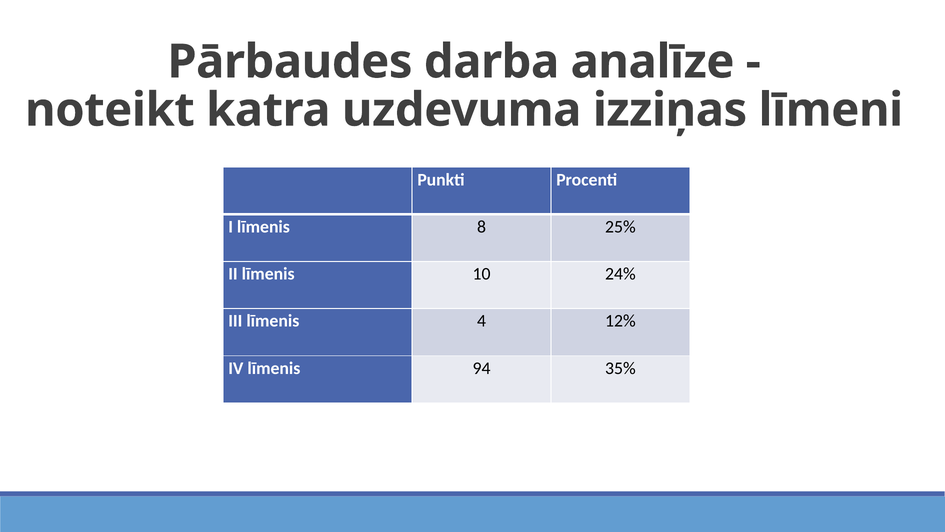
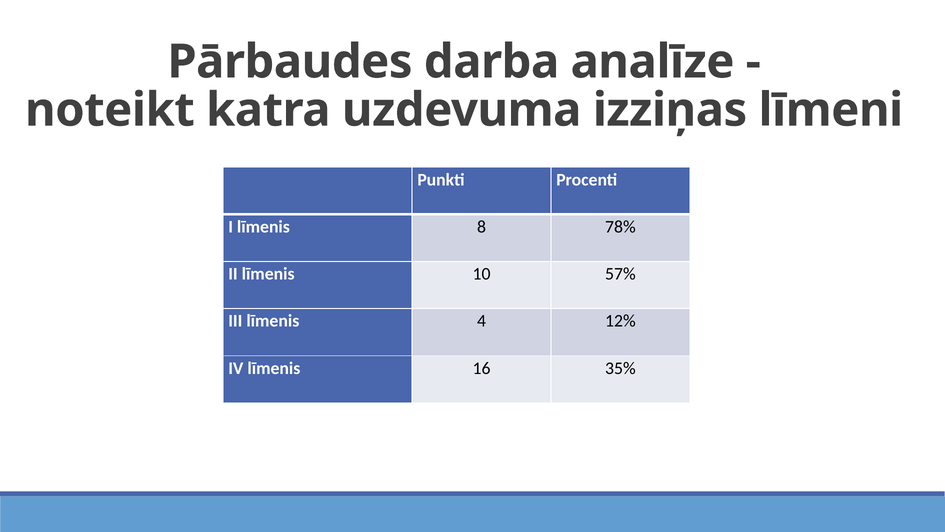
25%: 25% -> 78%
24%: 24% -> 57%
94: 94 -> 16
